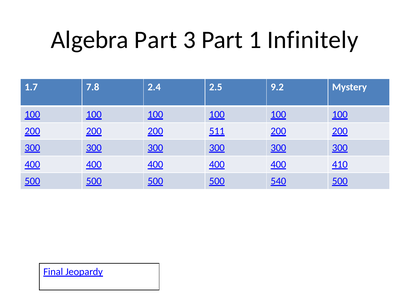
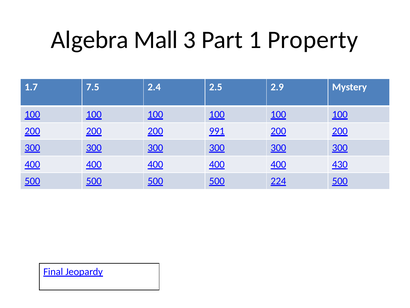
Algebra Part: Part -> Mall
Infinitely: Infinitely -> Property
7.8: 7.8 -> 7.5
9.2: 9.2 -> 2.9
511: 511 -> 991
410: 410 -> 430
540: 540 -> 224
